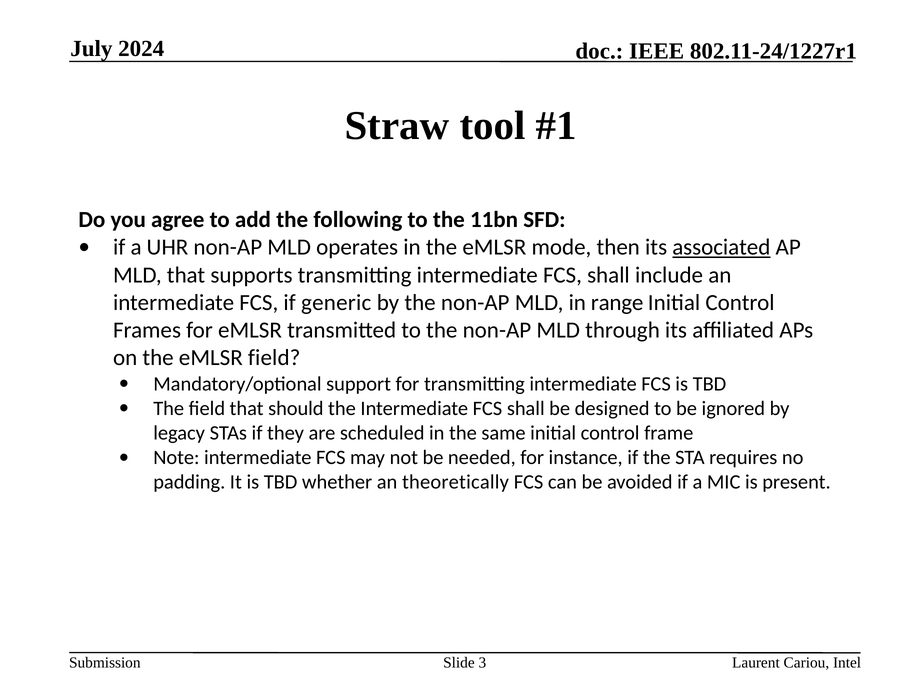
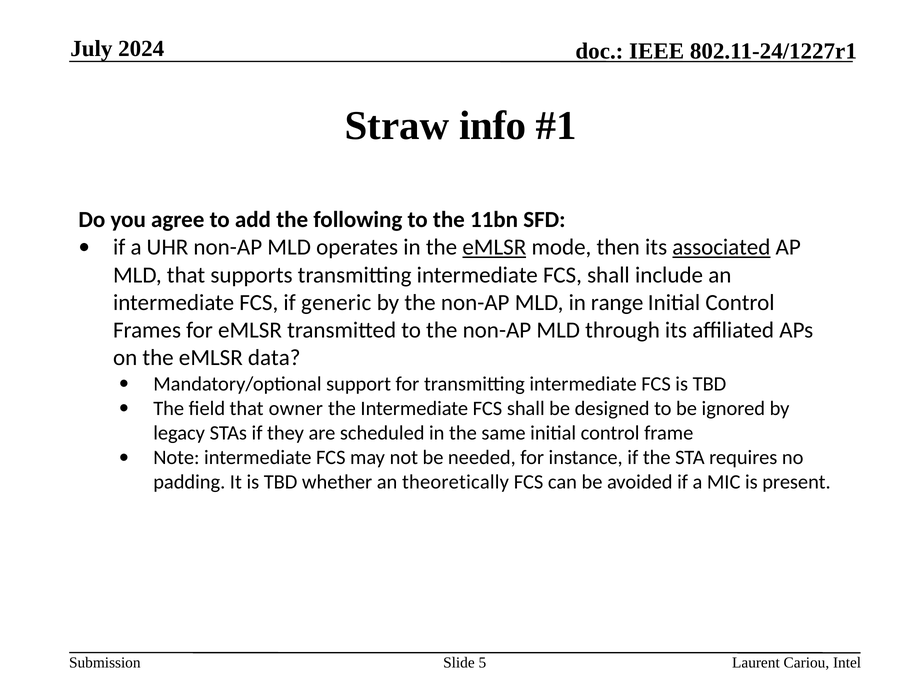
tool: tool -> info
eMLSR at (494, 248) underline: none -> present
eMLSR field: field -> data
should: should -> owner
3: 3 -> 5
